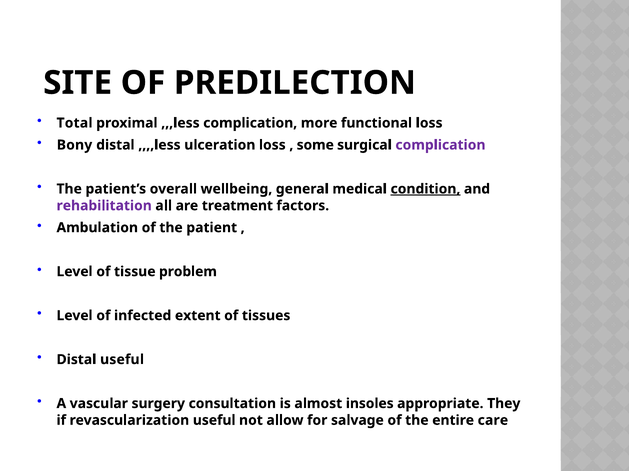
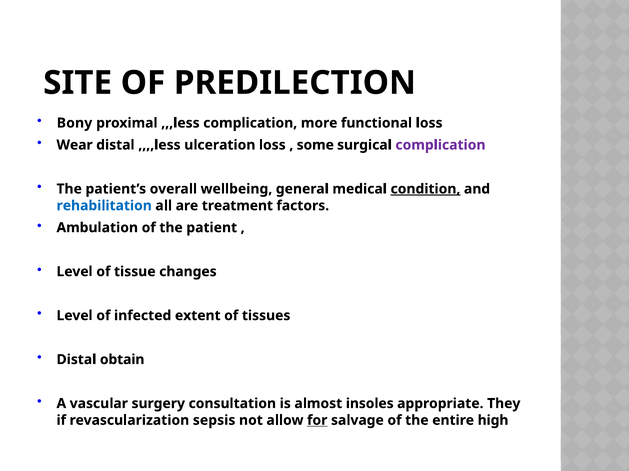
Total: Total -> Bony
Bony: Bony -> Wear
rehabilitation colour: purple -> blue
problem: problem -> changes
Distal useful: useful -> obtain
revascularization useful: useful -> sepsis
for underline: none -> present
care: care -> high
